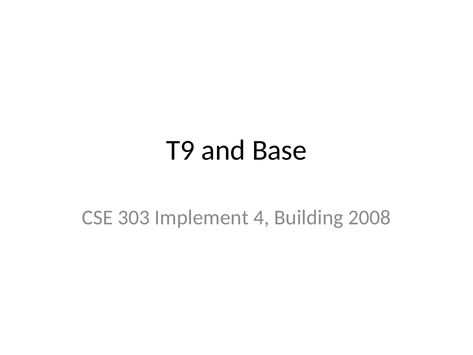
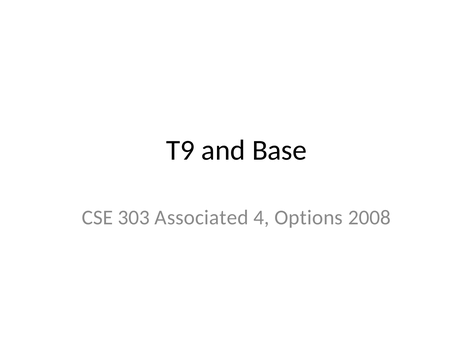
Implement: Implement -> Associated
Building: Building -> Options
